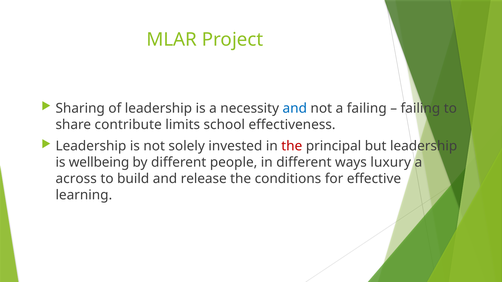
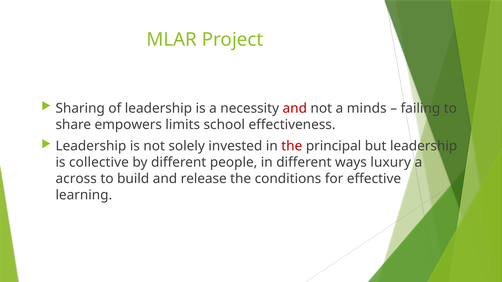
and at (295, 108) colour: blue -> red
a failing: failing -> minds
contribute: contribute -> empowers
wellbeing: wellbeing -> collective
